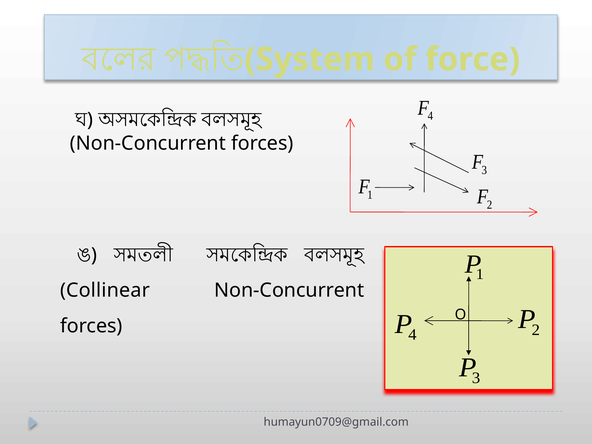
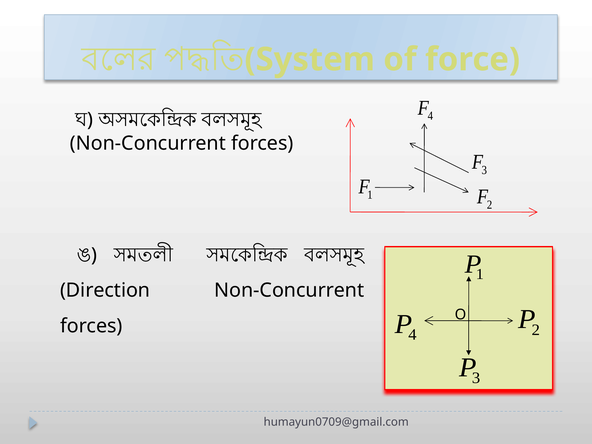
Collinear: Collinear -> Direction
